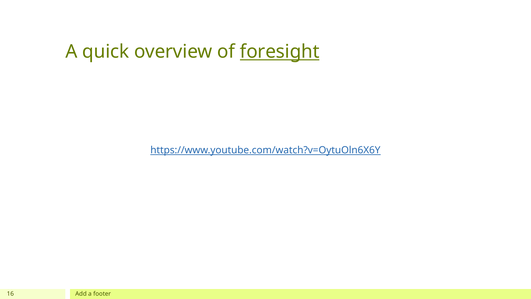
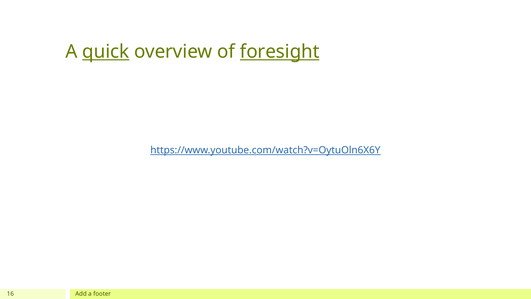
quick underline: none -> present
